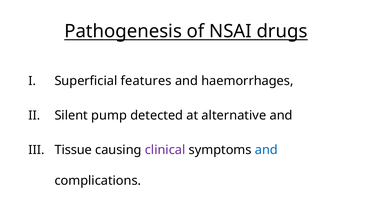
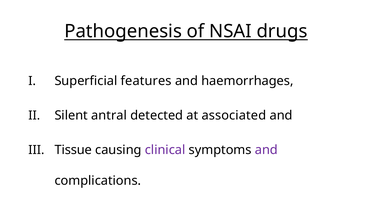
pump: pump -> antral
alternative: alternative -> associated
and at (266, 150) colour: blue -> purple
